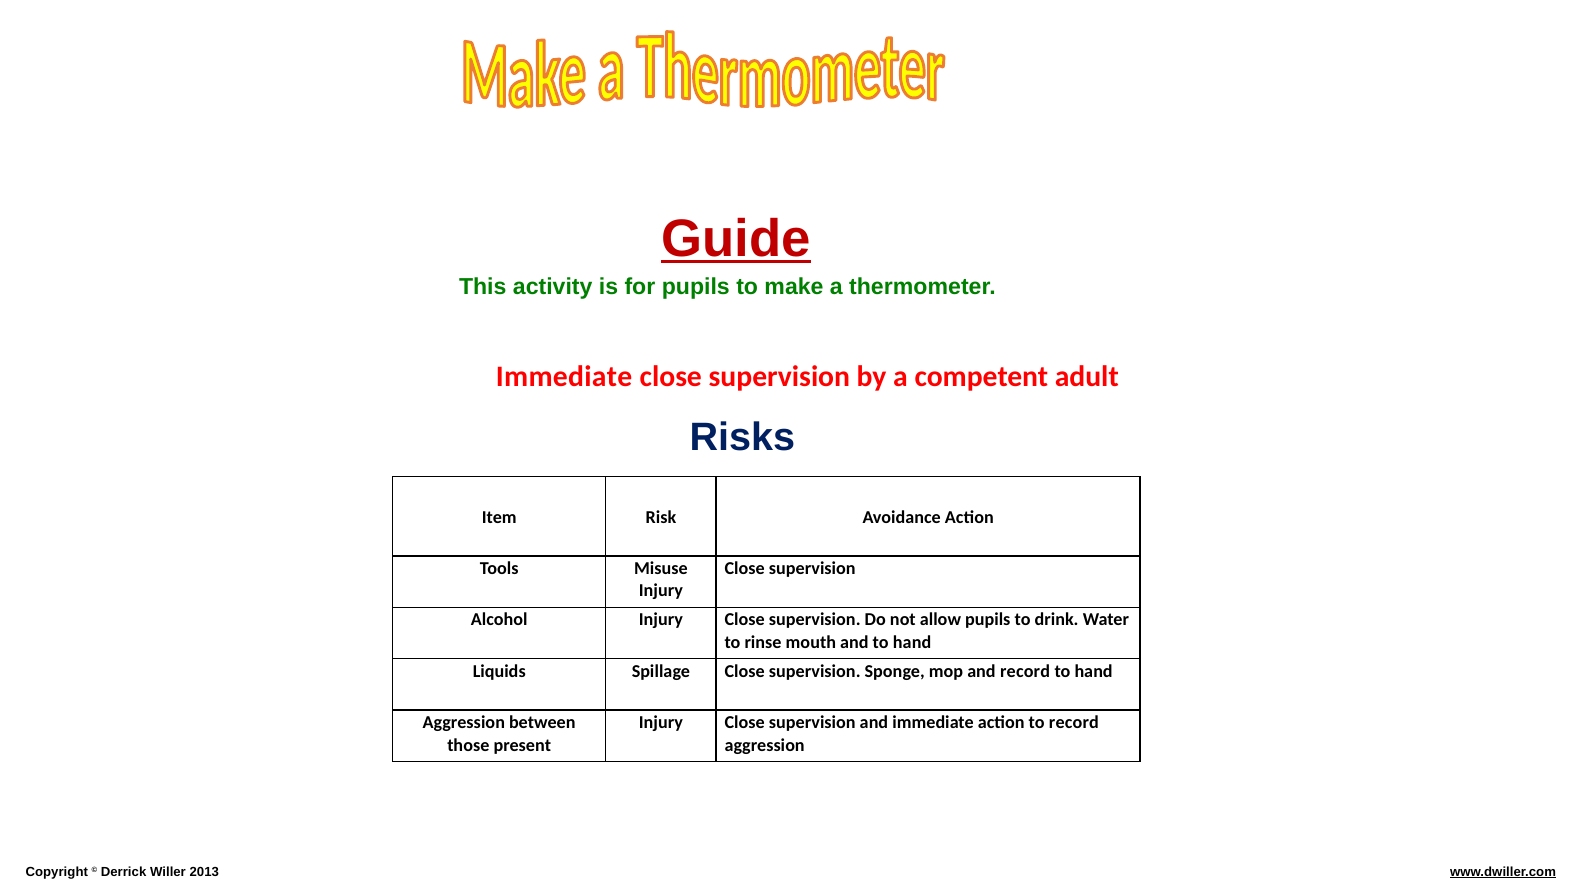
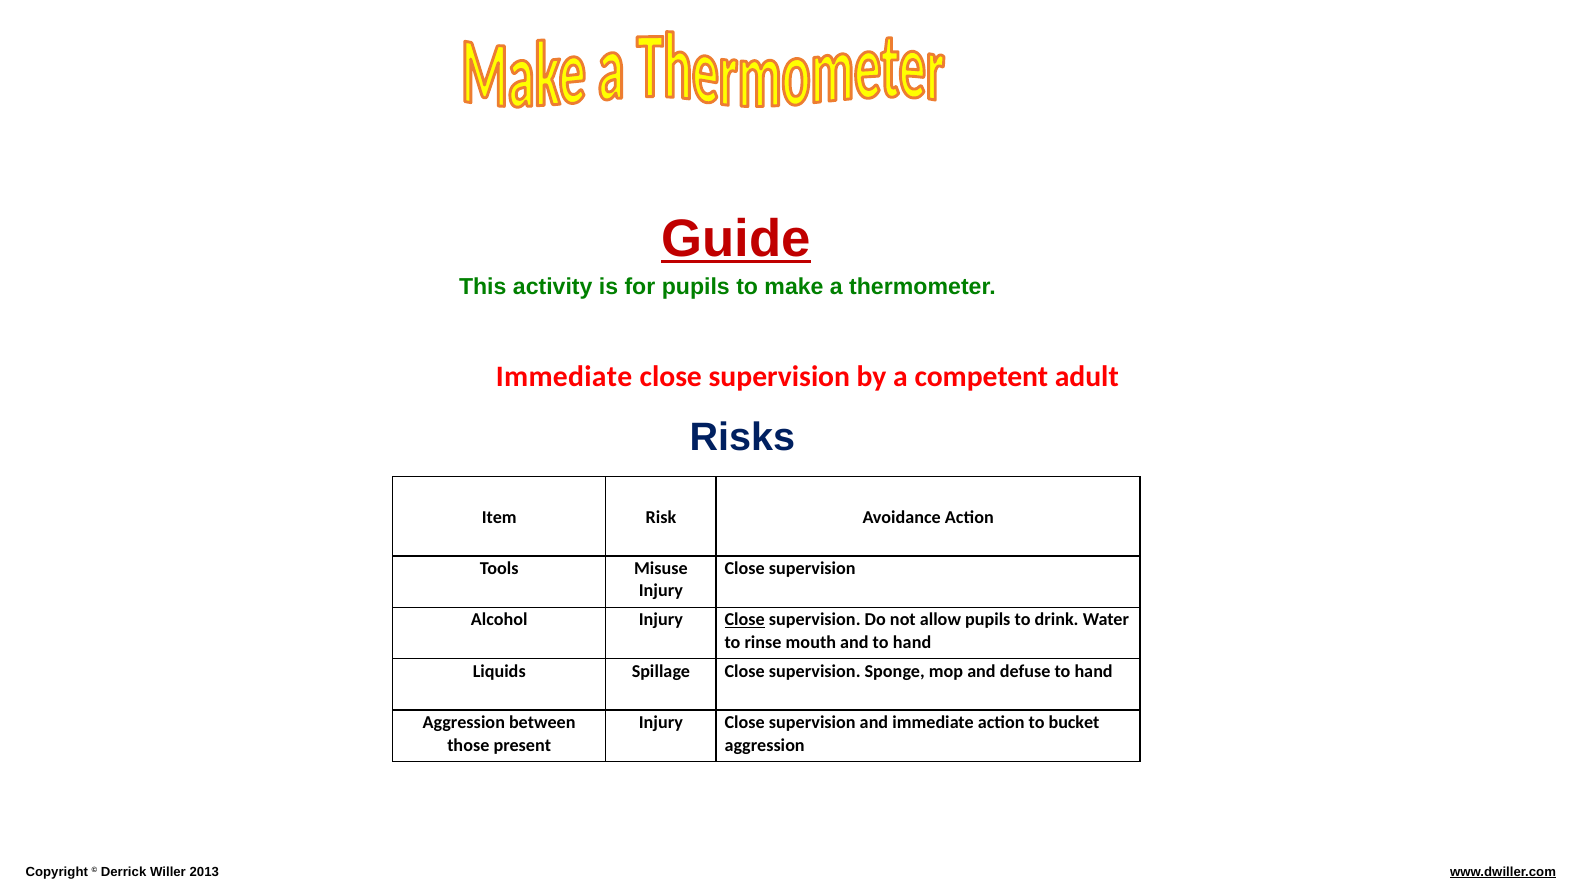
Close at (745, 620) underline: none -> present
and record: record -> defuse
to record: record -> bucket
